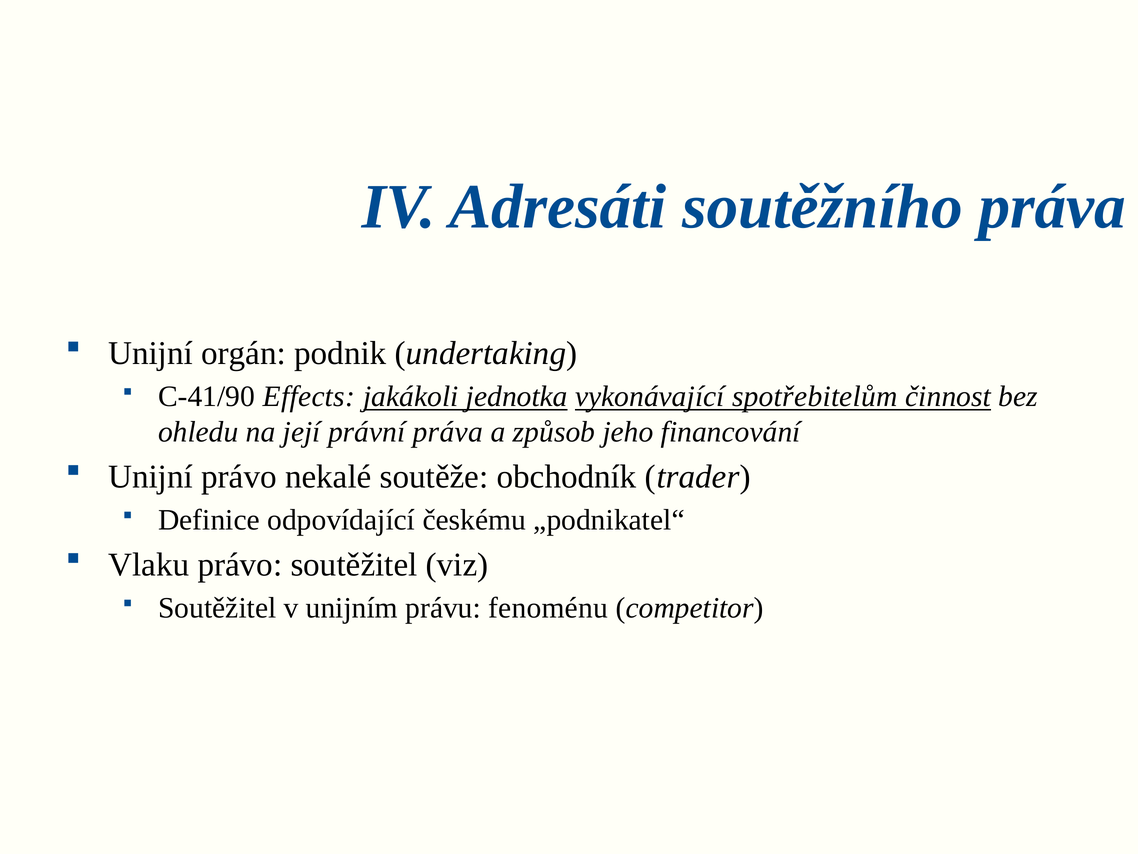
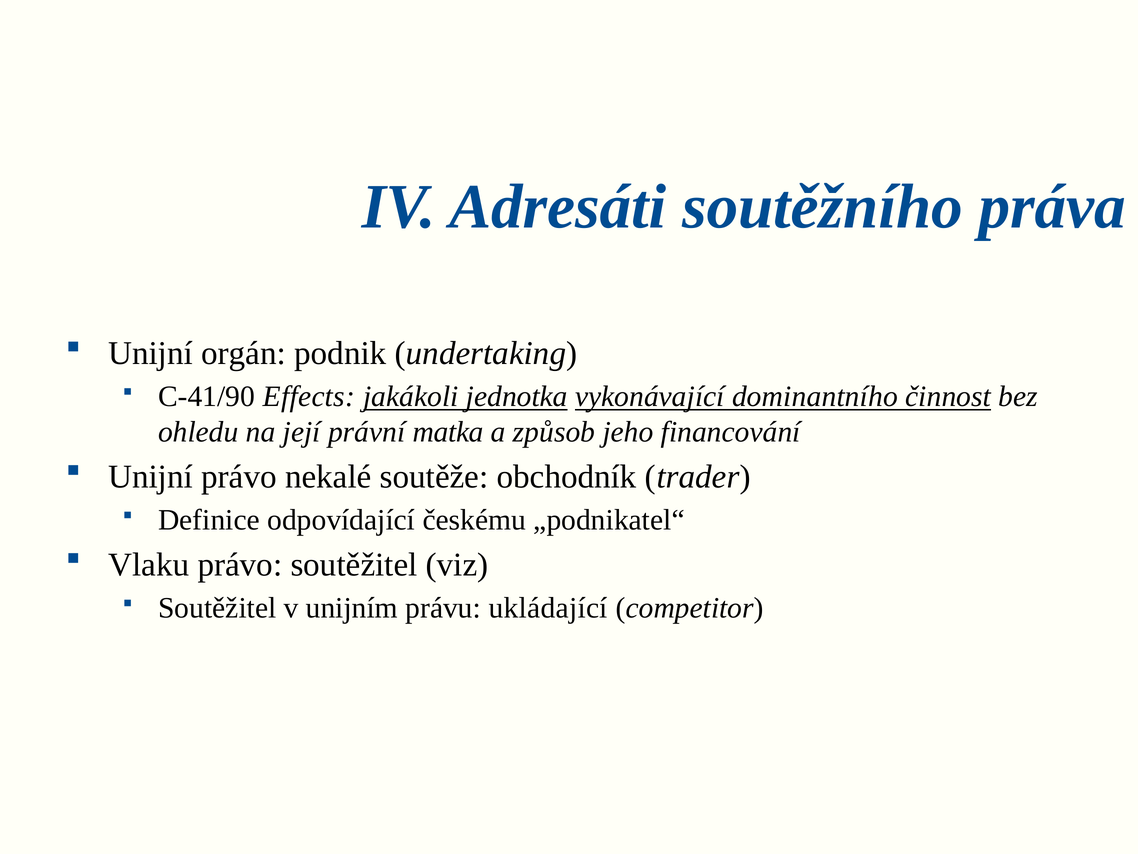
spotřebitelům: spotřebitelům -> dominantního
právní práva: práva -> matka
fenoménu: fenoménu -> ukládající
